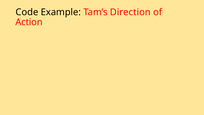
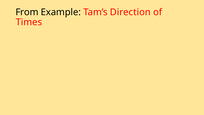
Code: Code -> From
Action: Action -> Times
